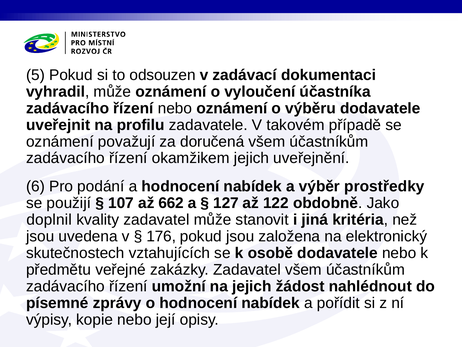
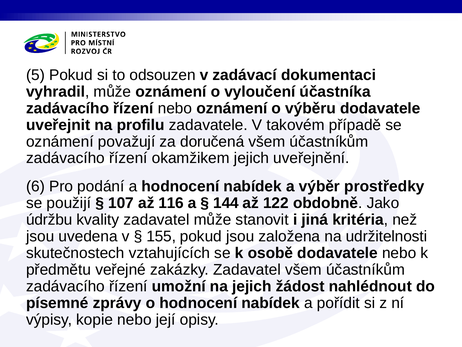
662: 662 -> 116
127: 127 -> 144
doplnil: doplnil -> údržbu
176: 176 -> 155
elektronický: elektronický -> udržitelnosti
